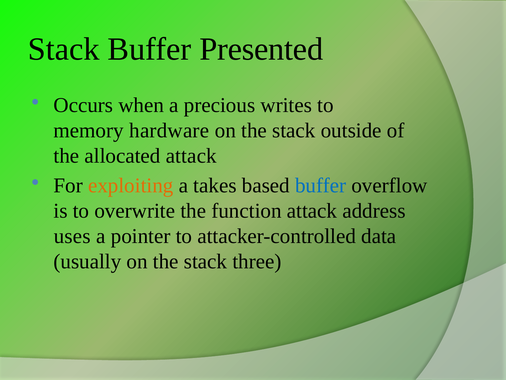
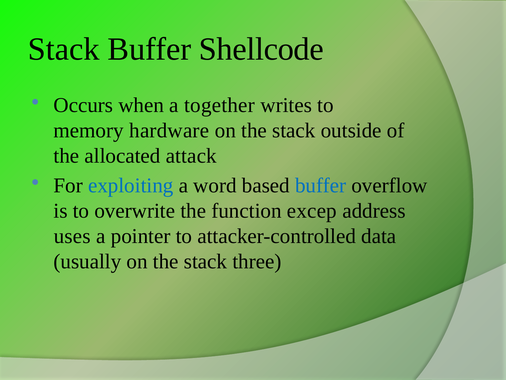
Presented: Presented -> Shellcode
precious: precious -> together
exploiting colour: orange -> blue
takes: takes -> word
function attack: attack -> excep
